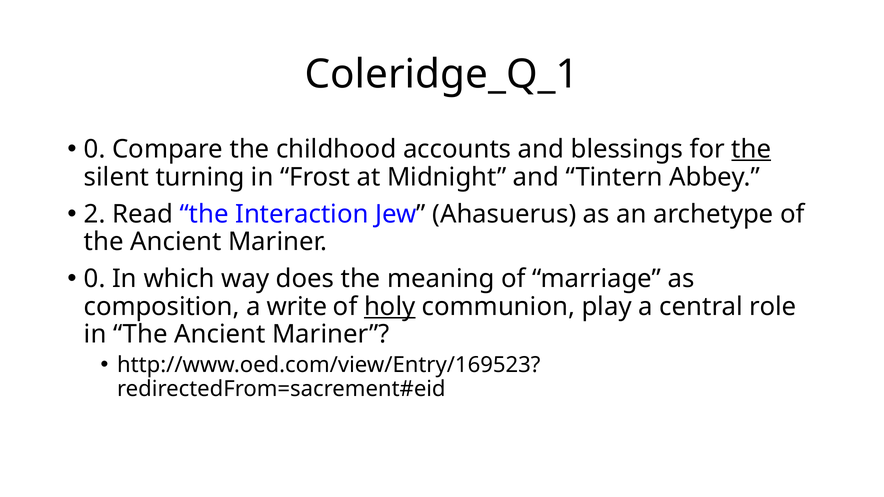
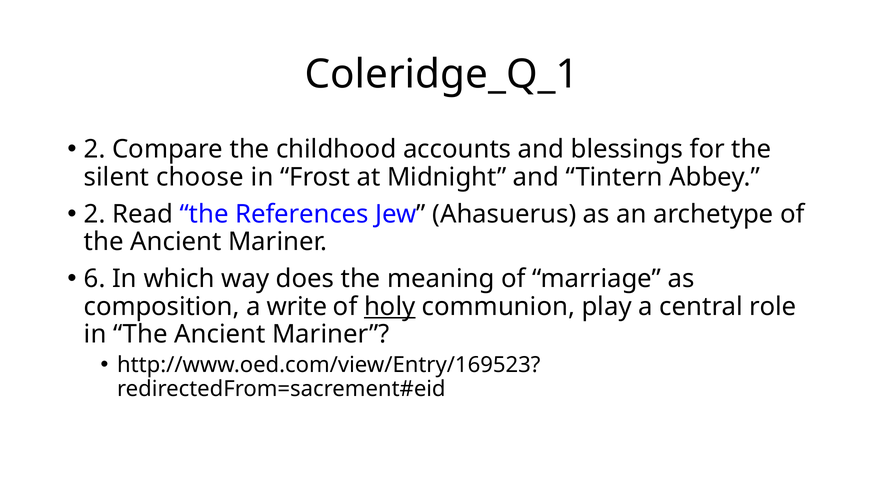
0 at (95, 149): 0 -> 2
the at (751, 149) underline: present -> none
turning: turning -> choose
Interaction: Interaction -> References
0 at (95, 279): 0 -> 6
